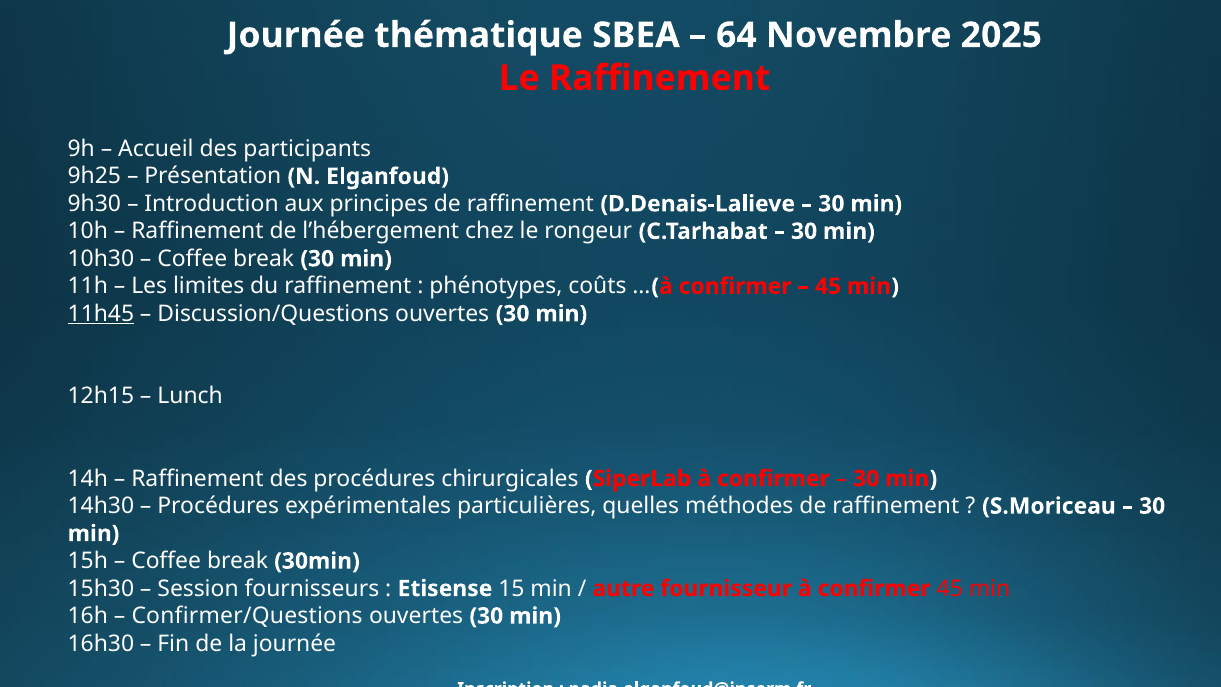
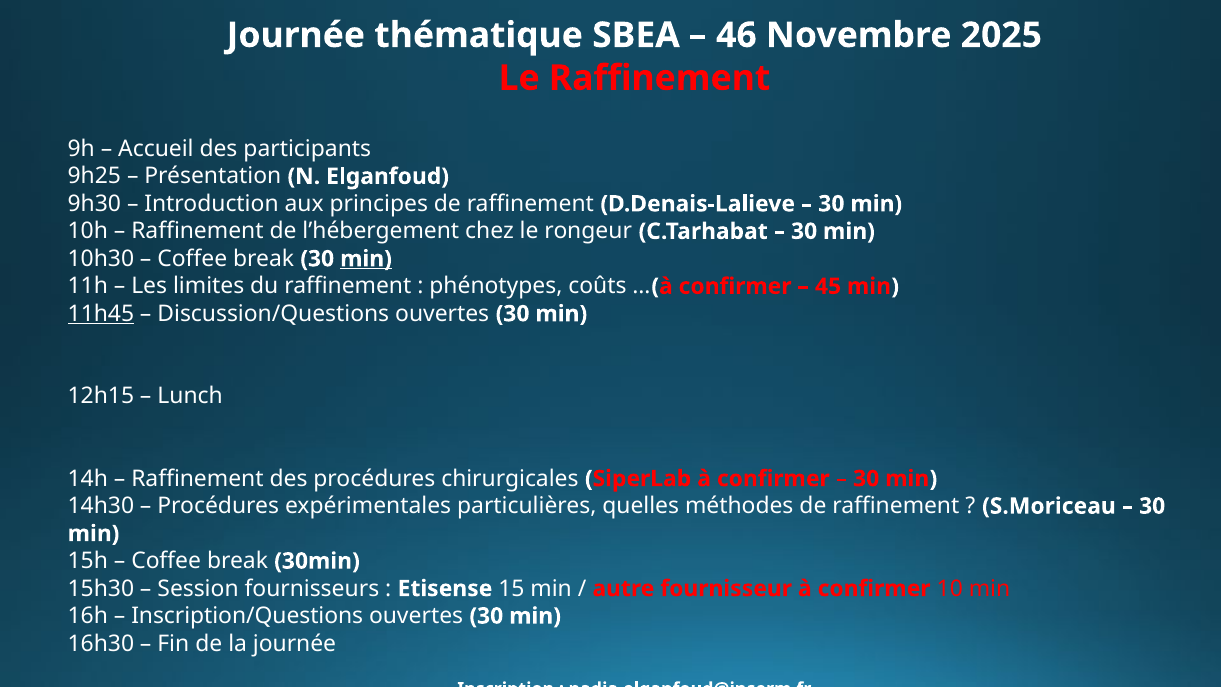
64: 64 -> 46
min at (366, 259) underline: none -> present
confirmer 45: 45 -> 10
Confirmer/Questions: Confirmer/Questions -> Inscription/Questions
